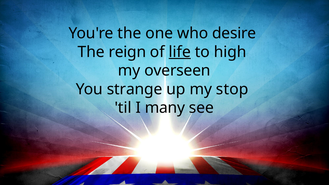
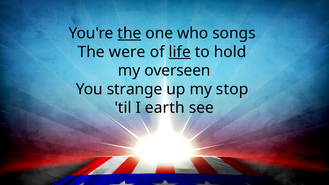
the at (129, 33) underline: none -> present
desire: desire -> songs
reign: reign -> were
high: high -> hold
many: many -> earth
